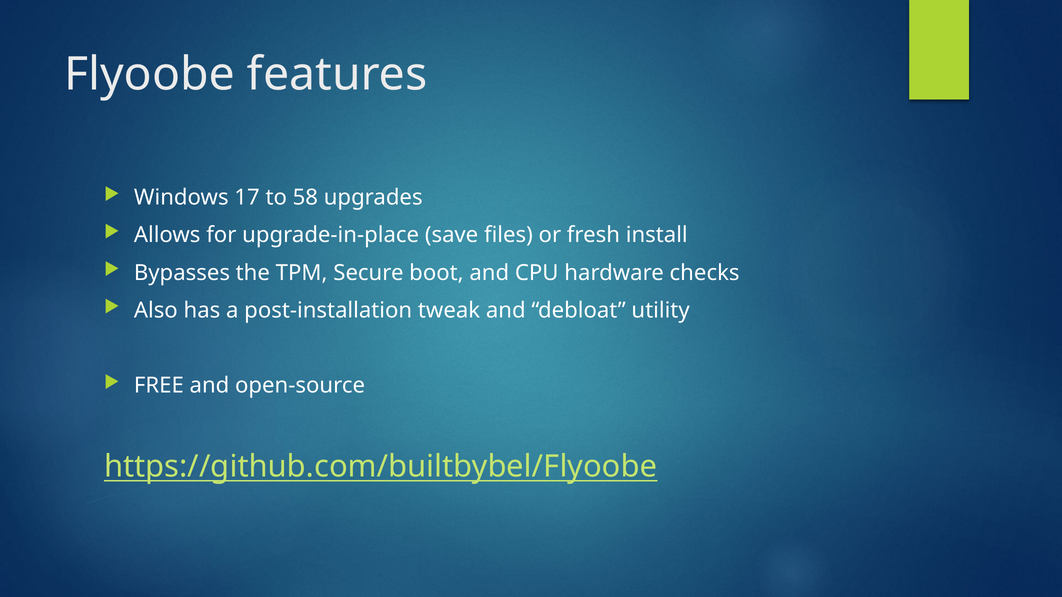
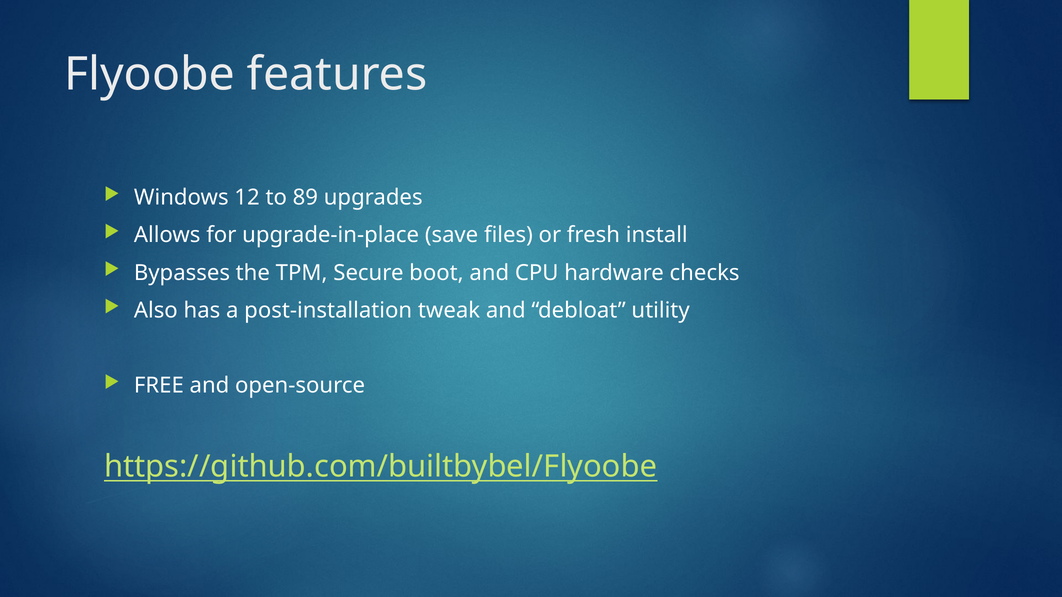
17: 17 -> 12
58: 58 -> 89
